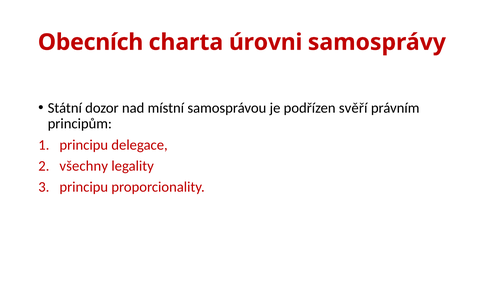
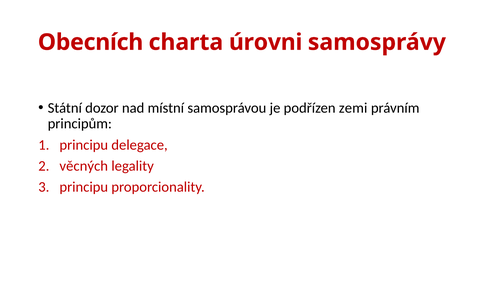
svěří: svěří -> zemi
všechny: všechny -> věcných
